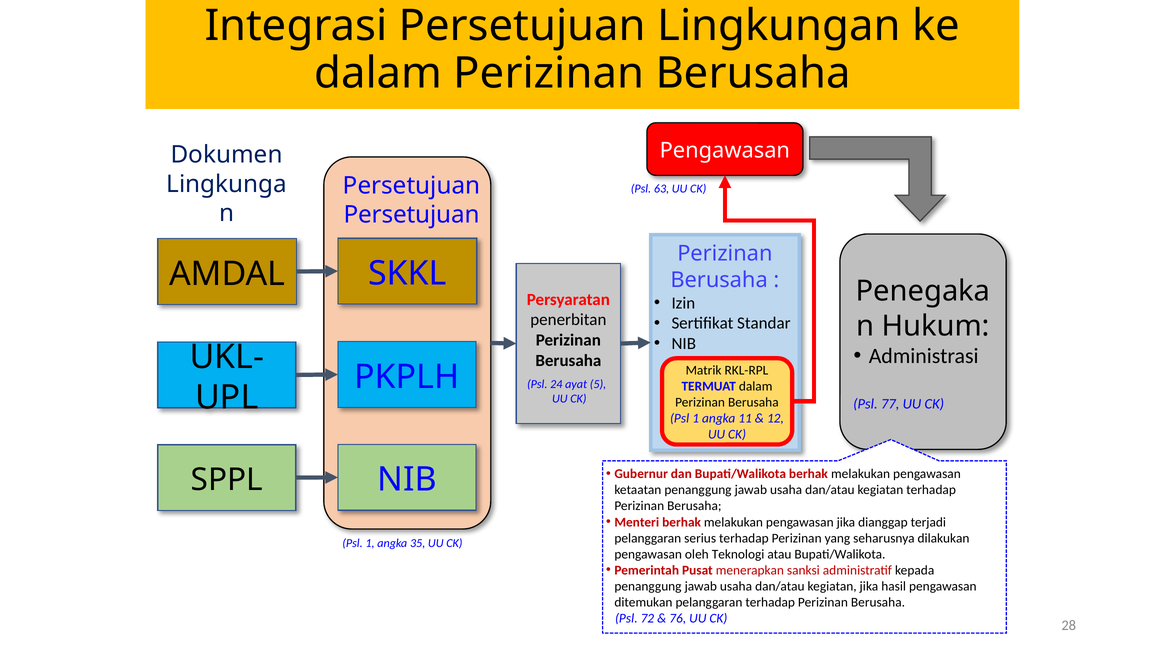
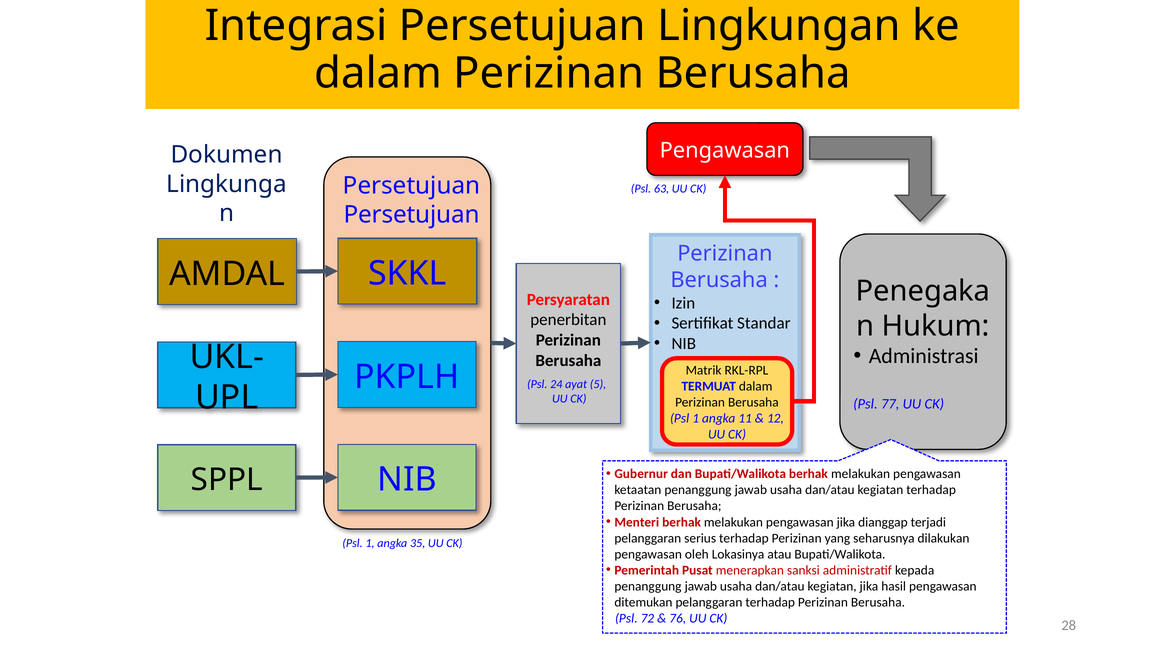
Teknologi: Teknologi -> Lokasinya
